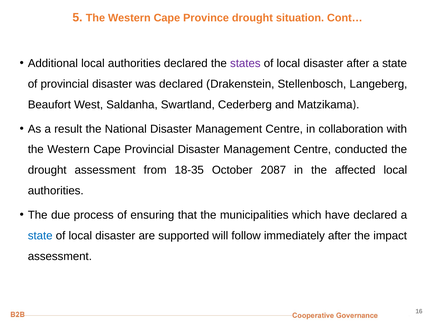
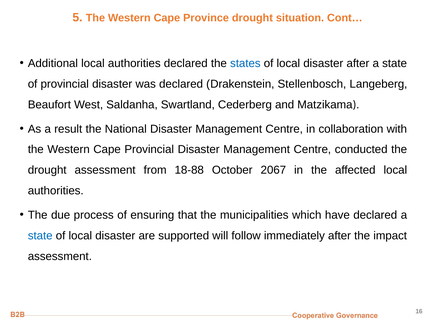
states colour: purple -> blue
18-35: 18-35 -> 18-88
2087: 2087 -> 2067
